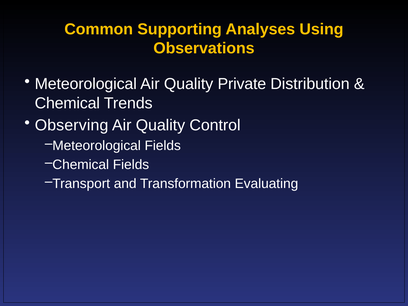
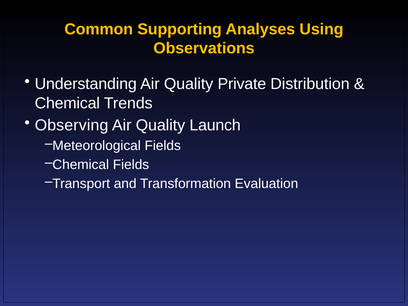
Meteorological at (86, 84): Meteorological -> Understanding
Control: Control -> Launch
Evaluating: Evaluating -> Evaluation
